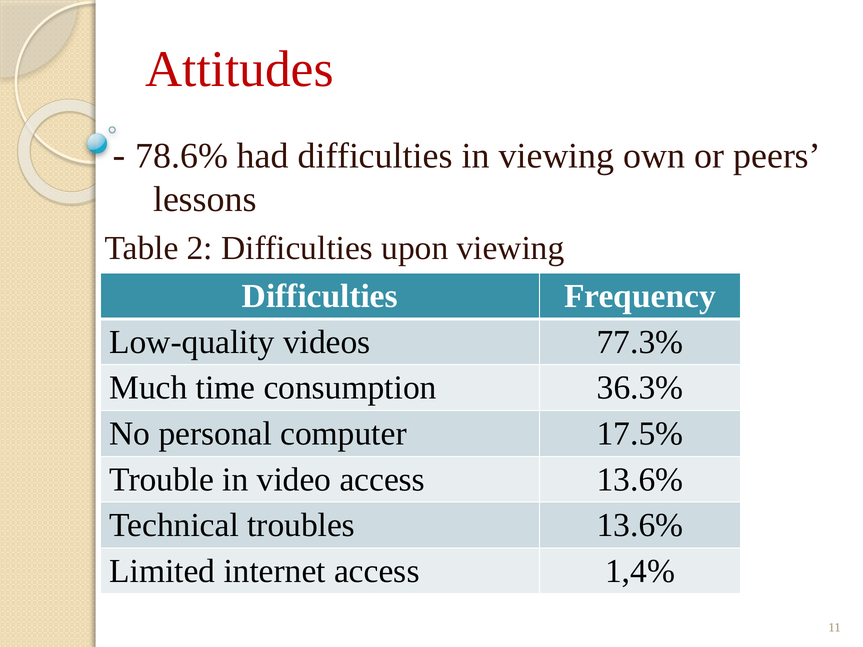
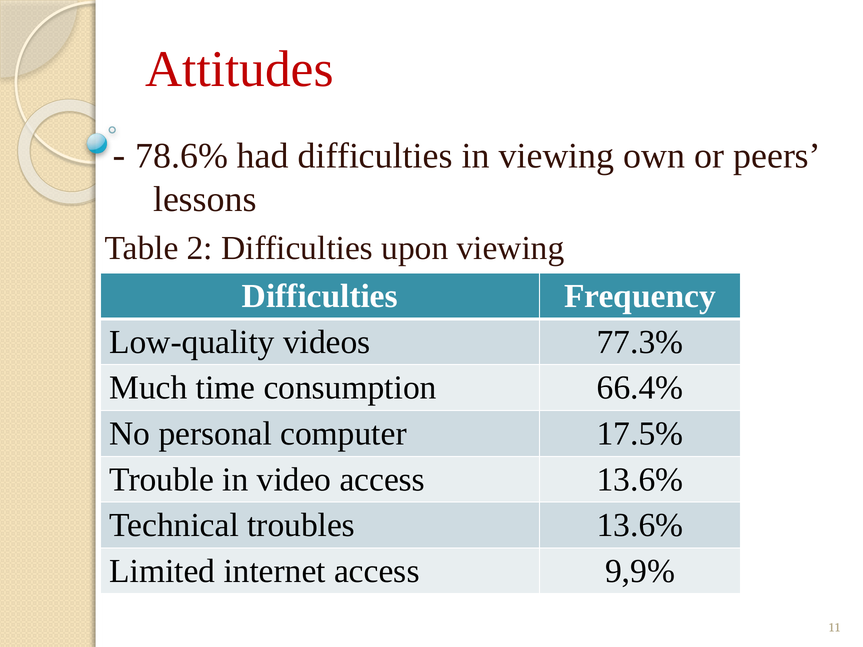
36.3%: 36.3% -> 66.4%
1,4%: 1,4% -> 9,9%
